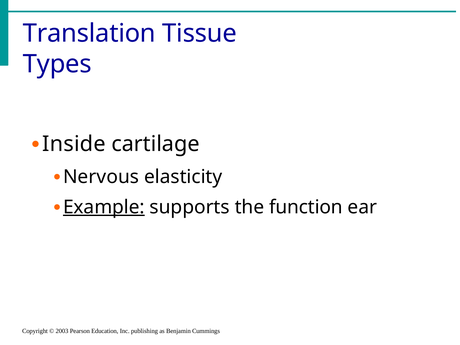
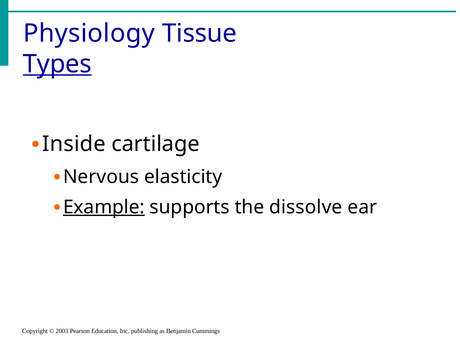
Translation: Translation -> Physiology
Types underline: none -> present
function: function -> dissolve
